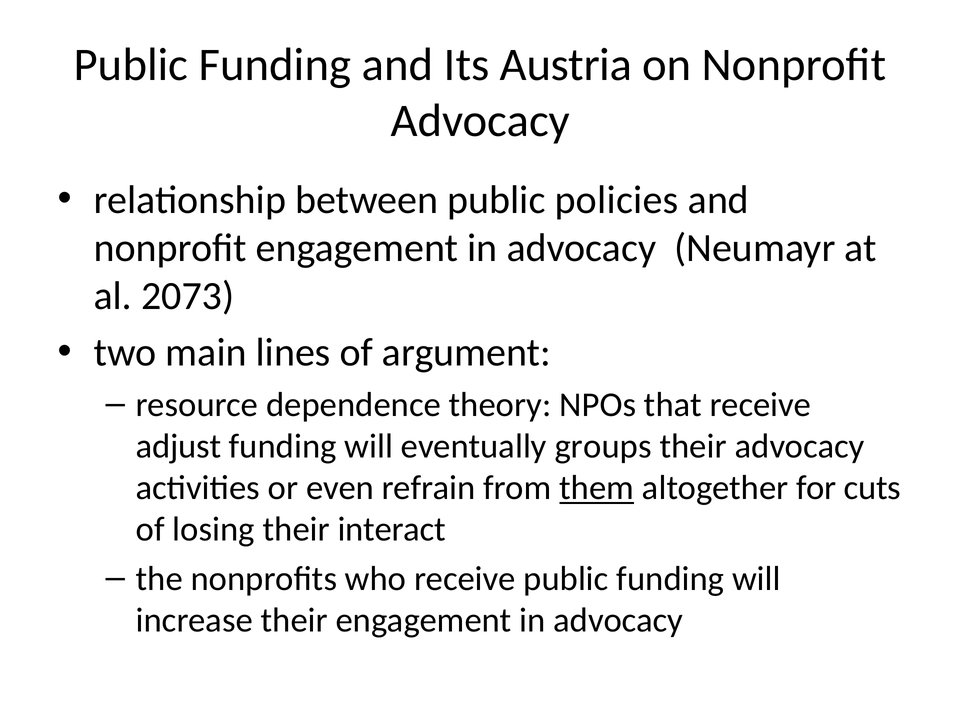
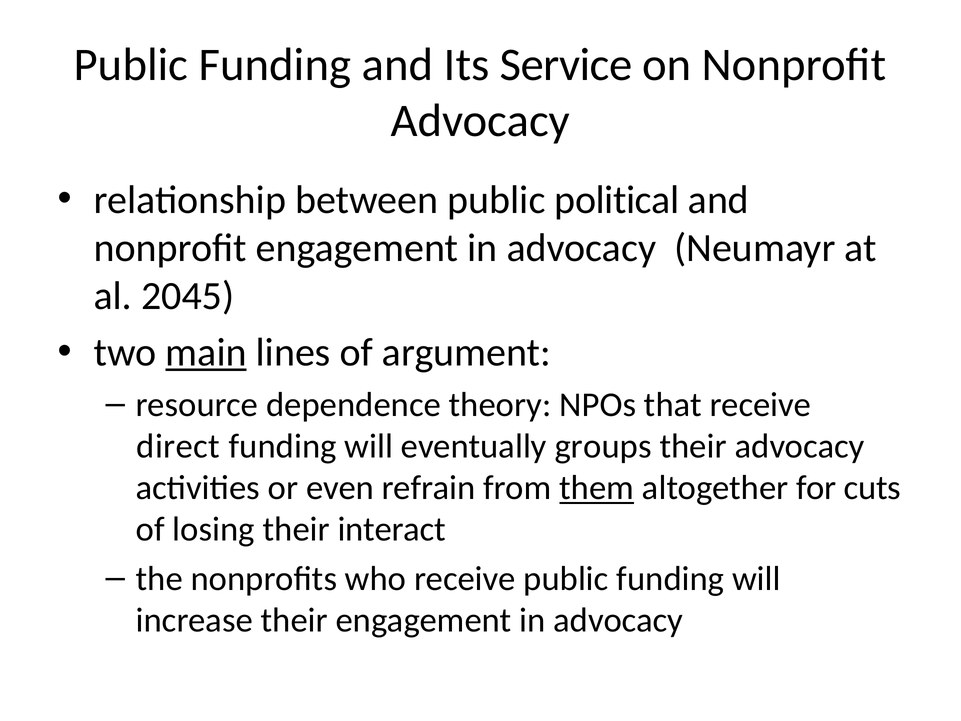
Austria: Austria -> Service
policies: policies -> political
2073: 2073 -> 2045
main underline: none -> present
adjust: adjust -> direct
